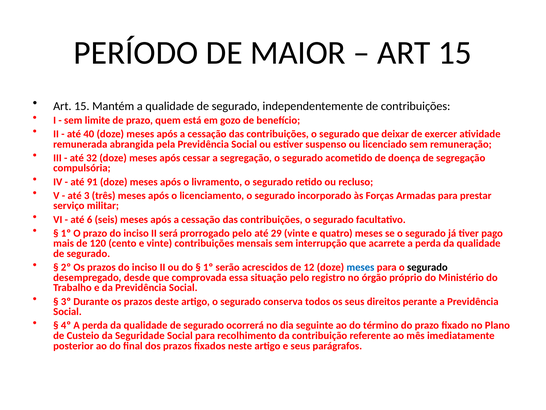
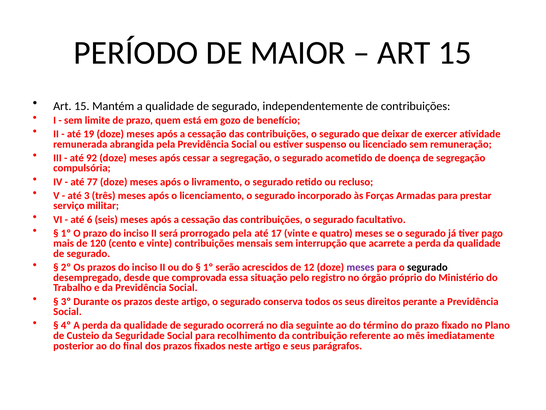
40: 40 -> 19
32: 32 -> 92
91: 91 -> 77
prorrogado pelo: pelo -> pela
29: 29 -> 17
meses at (360, 267) colour: blue -> purple
